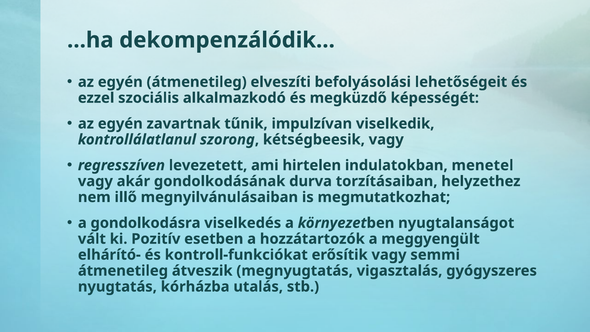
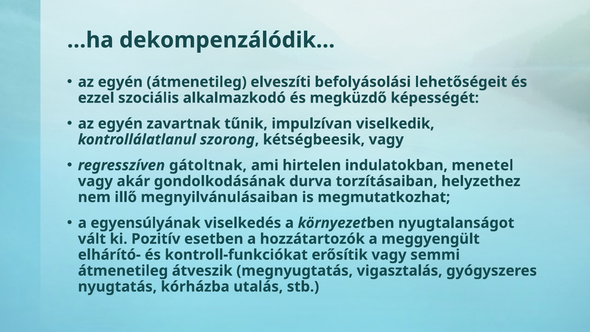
levezetett: levezetett -> gátoltnak
gondolkodásra: gondolkodásra -> egyensúlyának
